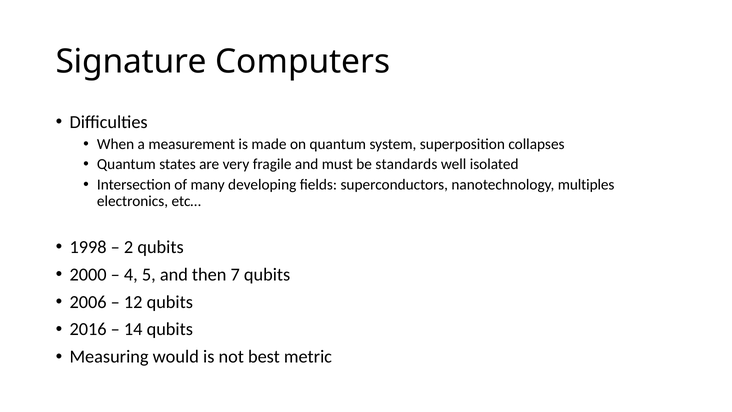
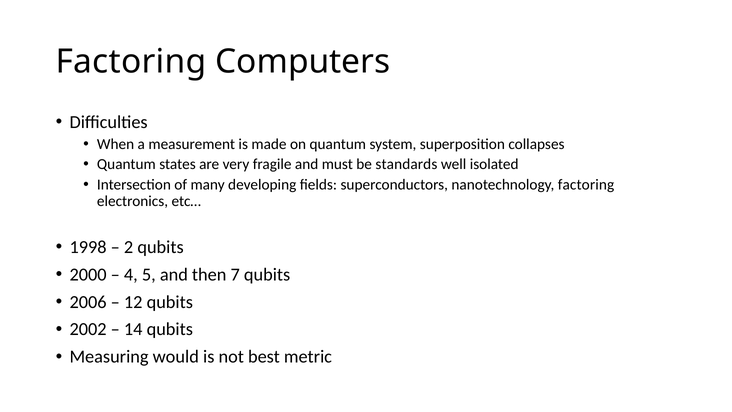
Signature at (131, 61): Signature -> Factoring
nanotechnology multiples: multiples -> factoring
2016: 2016 -> 2002
